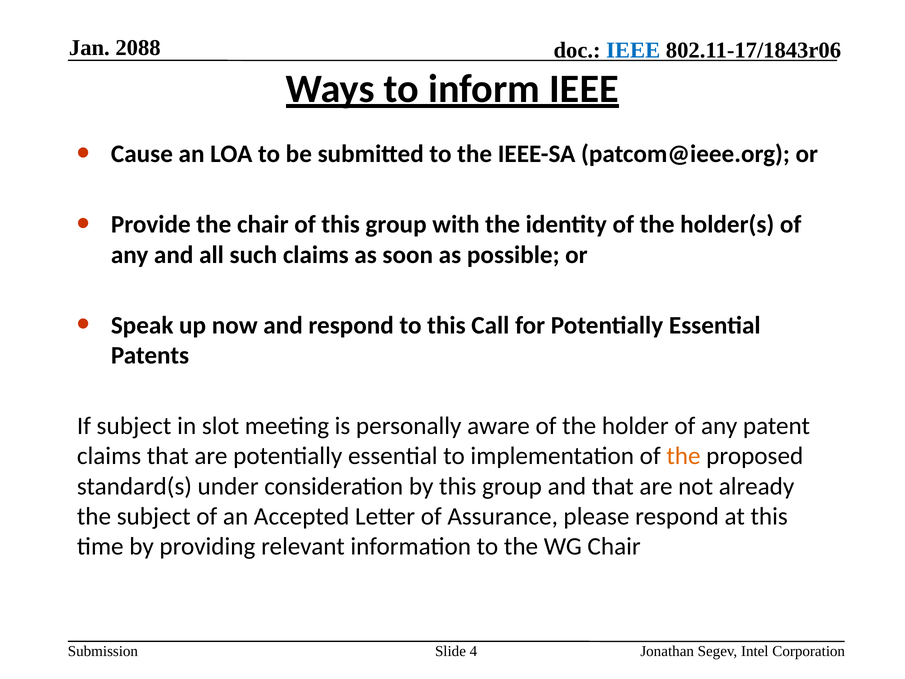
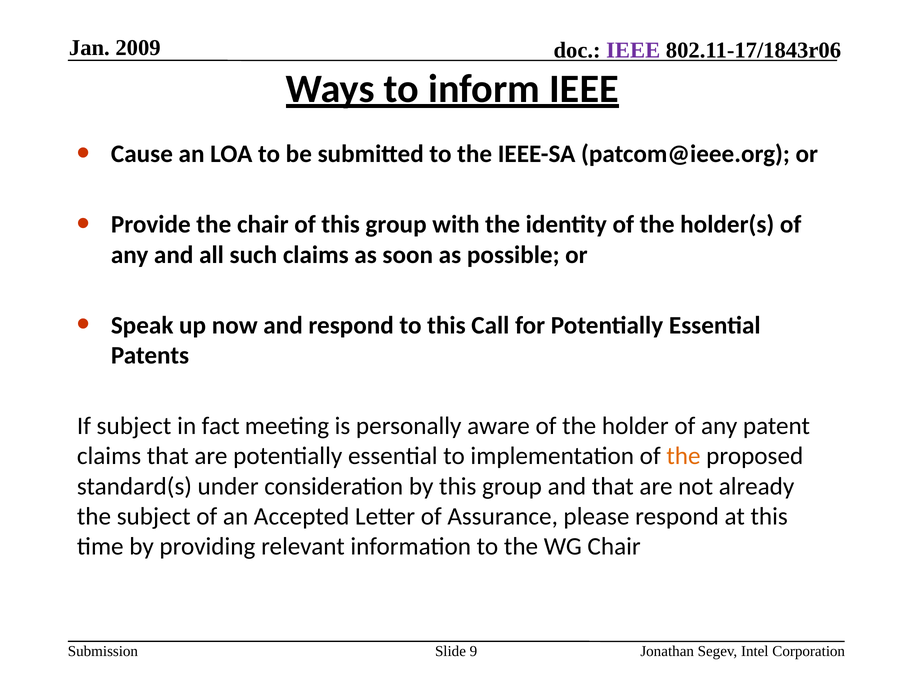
2088: 2088 -> 2009
IEEE at (633, 50) colour: blue -> purple
slot: slot -> fact
4: 4 -> 9
